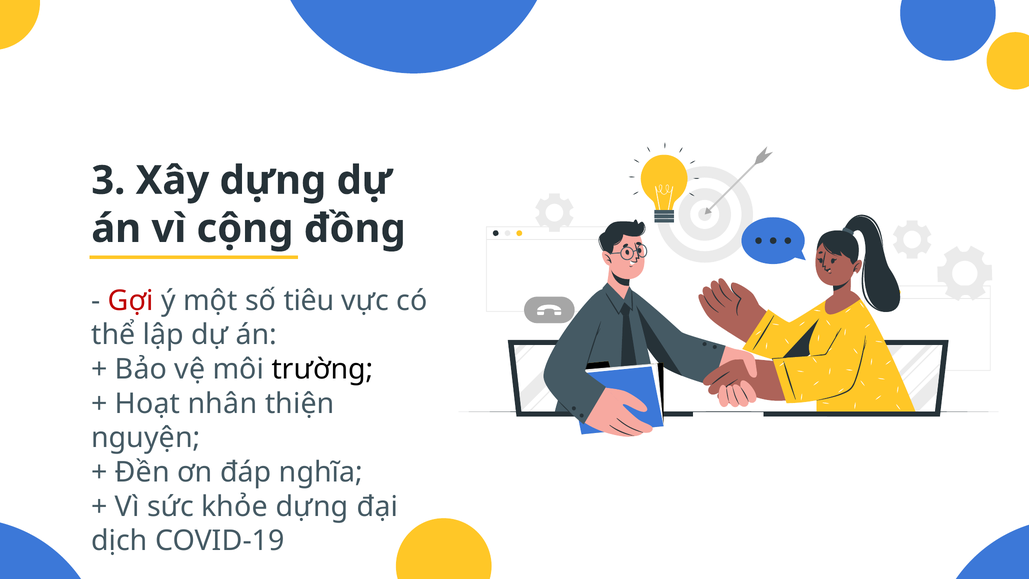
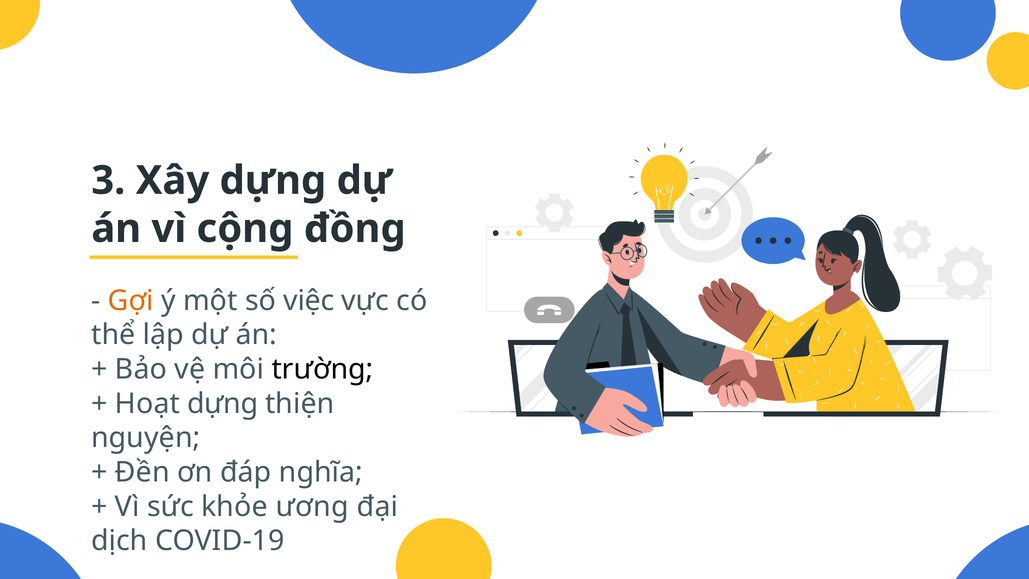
Gợi colour: red -> orange
tiêu: tiêu -> việc
Hoạt nhân: nhân -> dựng
khỏe dựng: dựng -> ương
